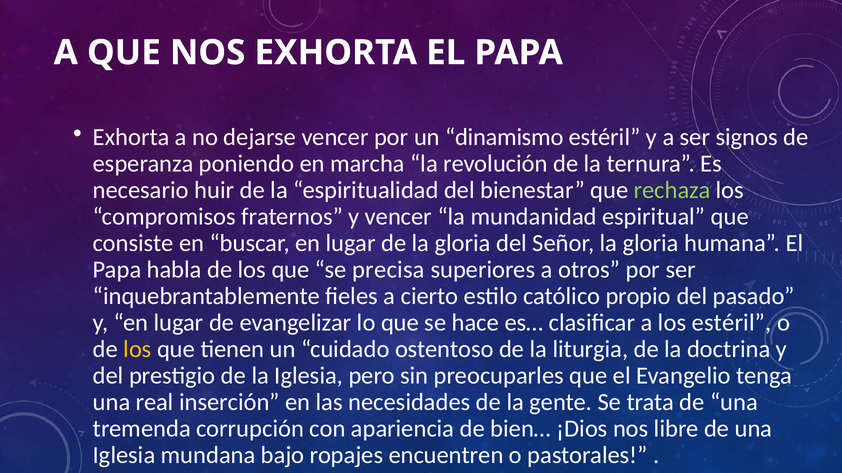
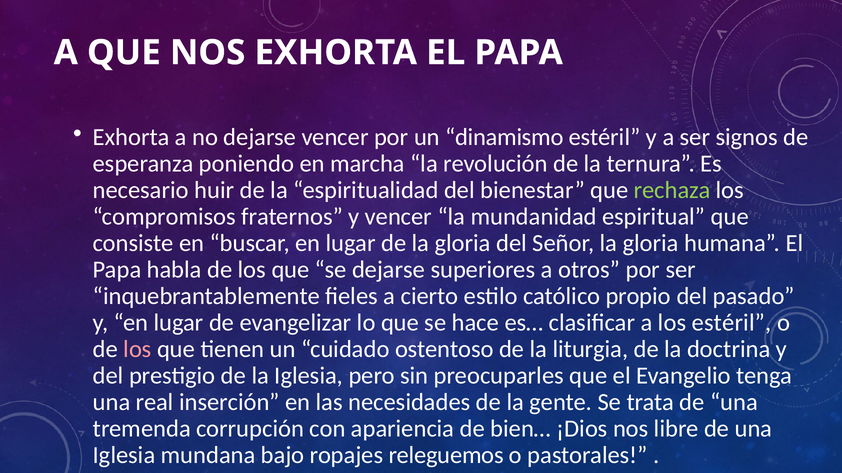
se precisa: precisa -> dejarse
los at (138, 350) colour: yellow -> pink
encuentren: encuentren -> releguemos
